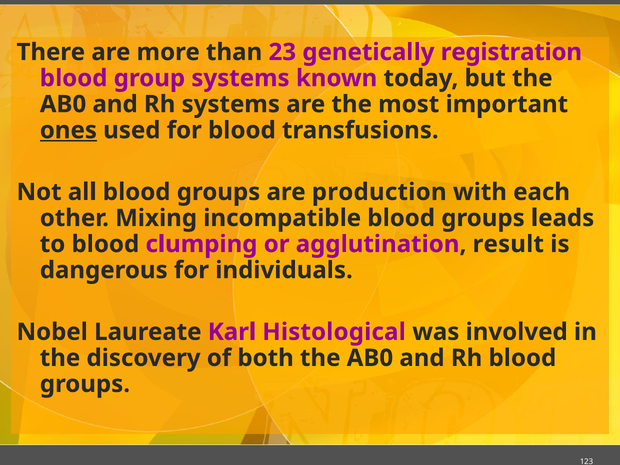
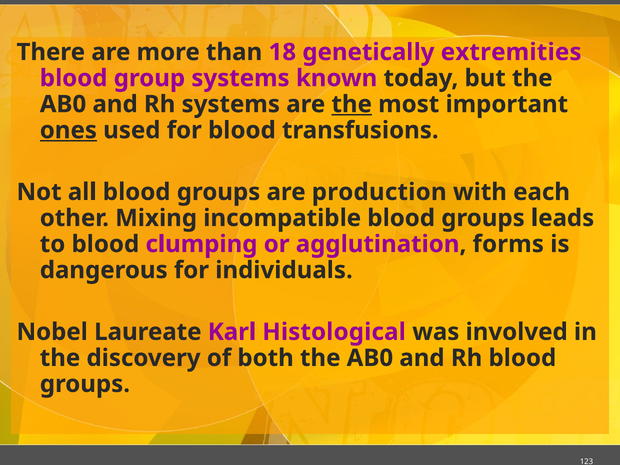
23: 23 -> 18
registration: registration -> extremities
the at (352, 104) underline: none -> present
result: result -> forms
